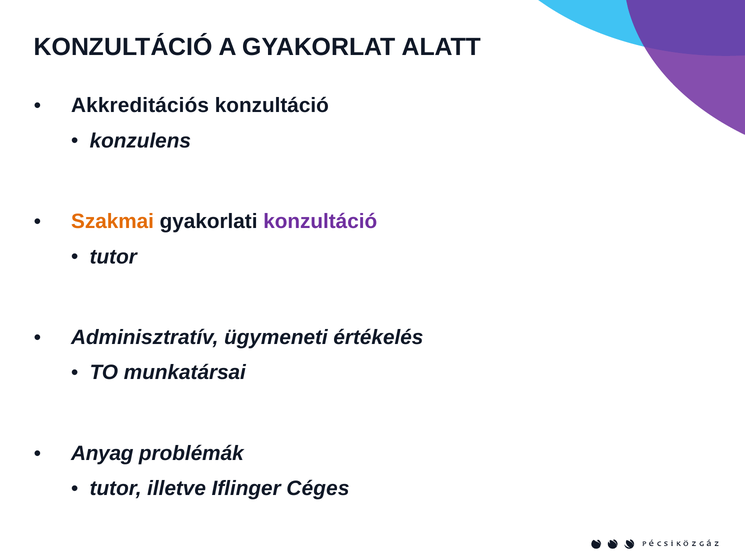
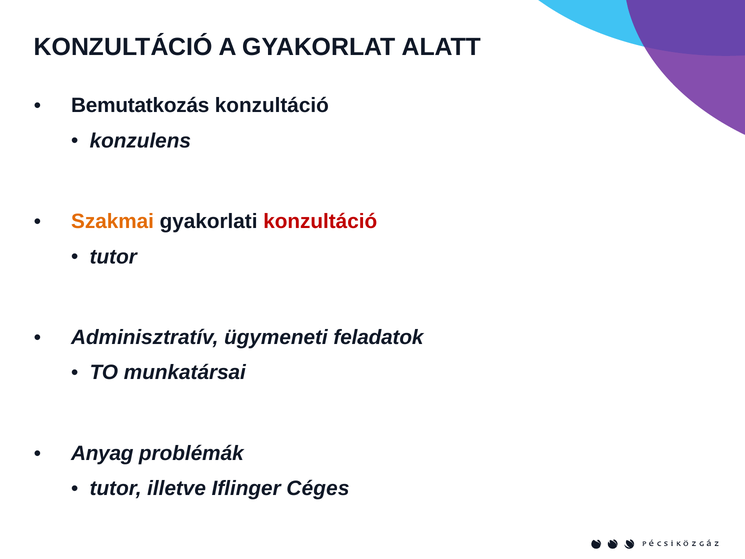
Akkreditációs: Akkreditációs -> Bemutatkozás
konzultáció at (320, 221) colour: purple -> red
értékelés: értékelés -> feladatok
